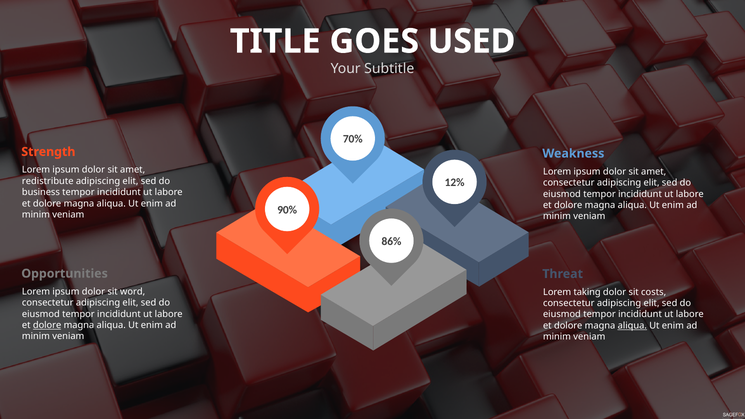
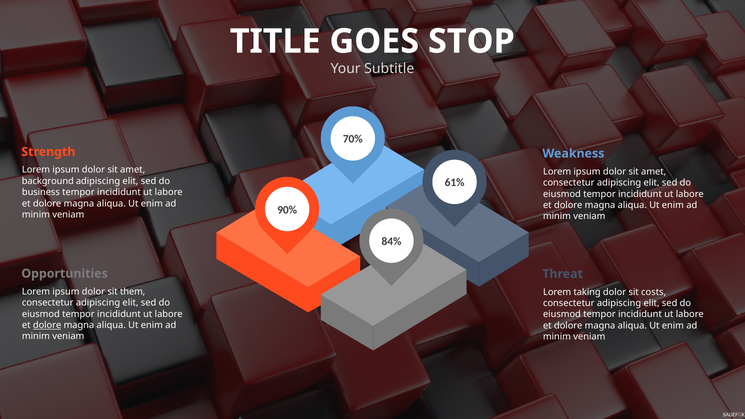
USED: USED -> STOP
12%: 12% -> 61%
redistribute: redistribute -> background
86%: 86% -> 84%
word: word -> them
aliqua at (632, 326) underline: present -> none
